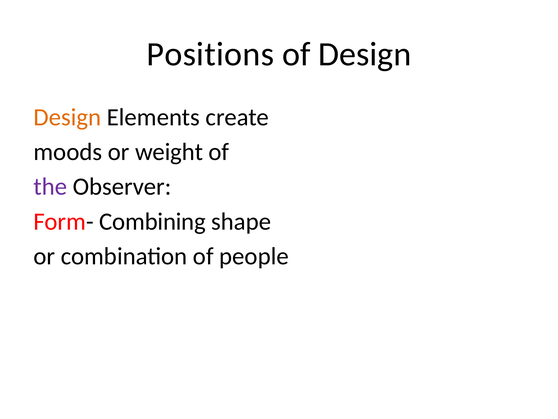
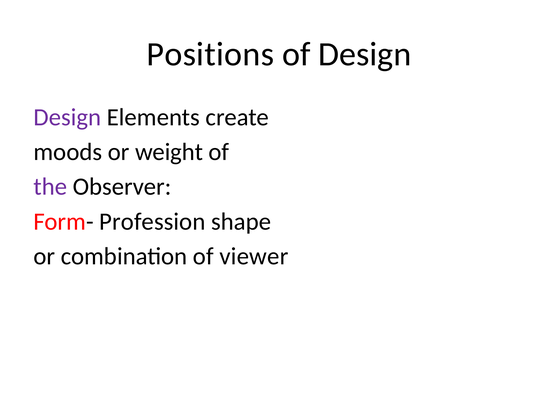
Design at (67, 117) colour: orange -> purple
Combining: Combining -> Profession
people: people -> viewer
